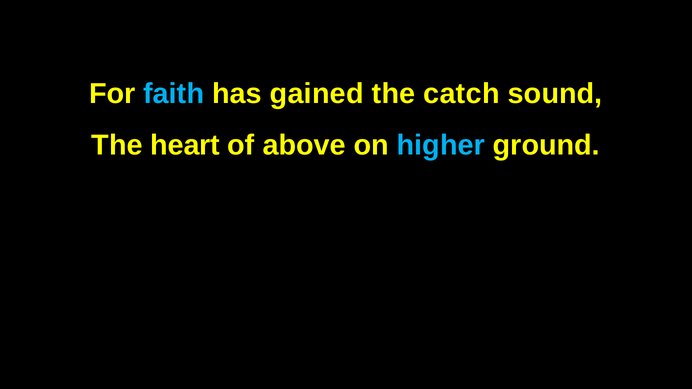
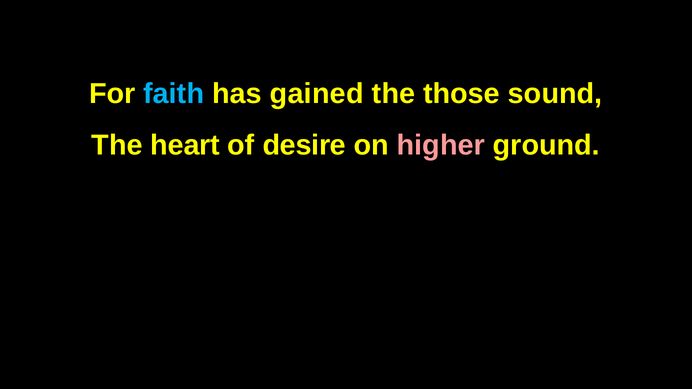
catch: catch -> those
above: above -> desire
higher colour: light blue -> pink
